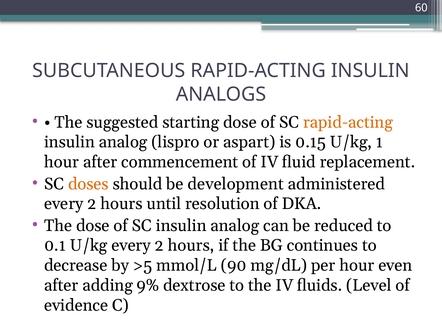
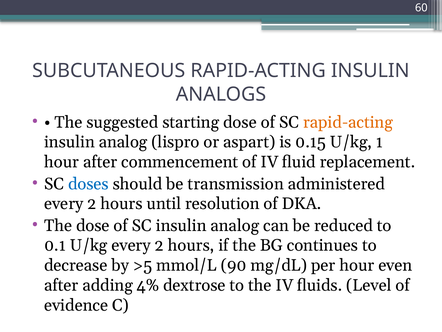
doses colour: orange -> blue
development: development -> transmission
9%: 9% -> 4%
